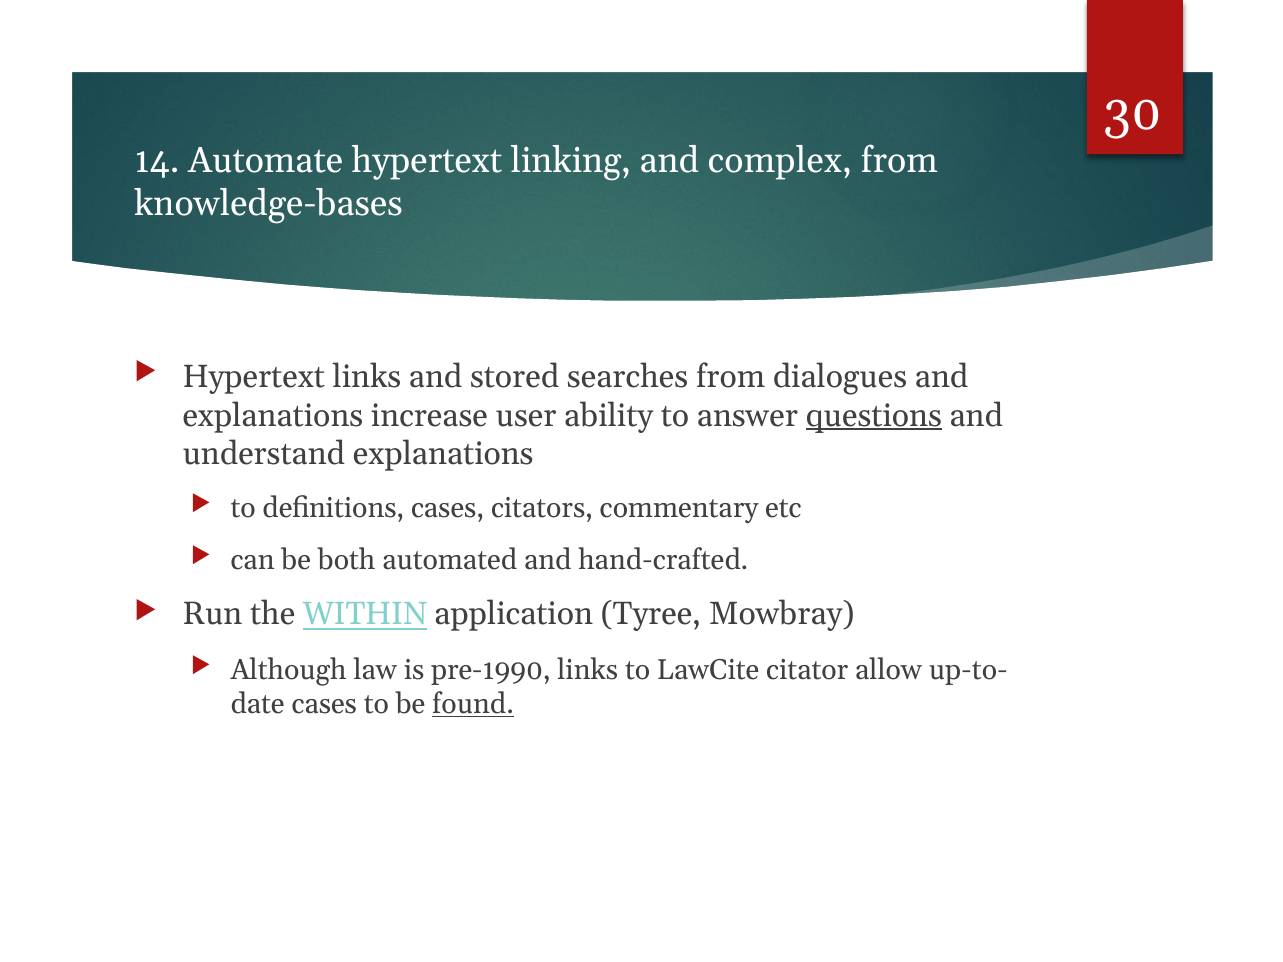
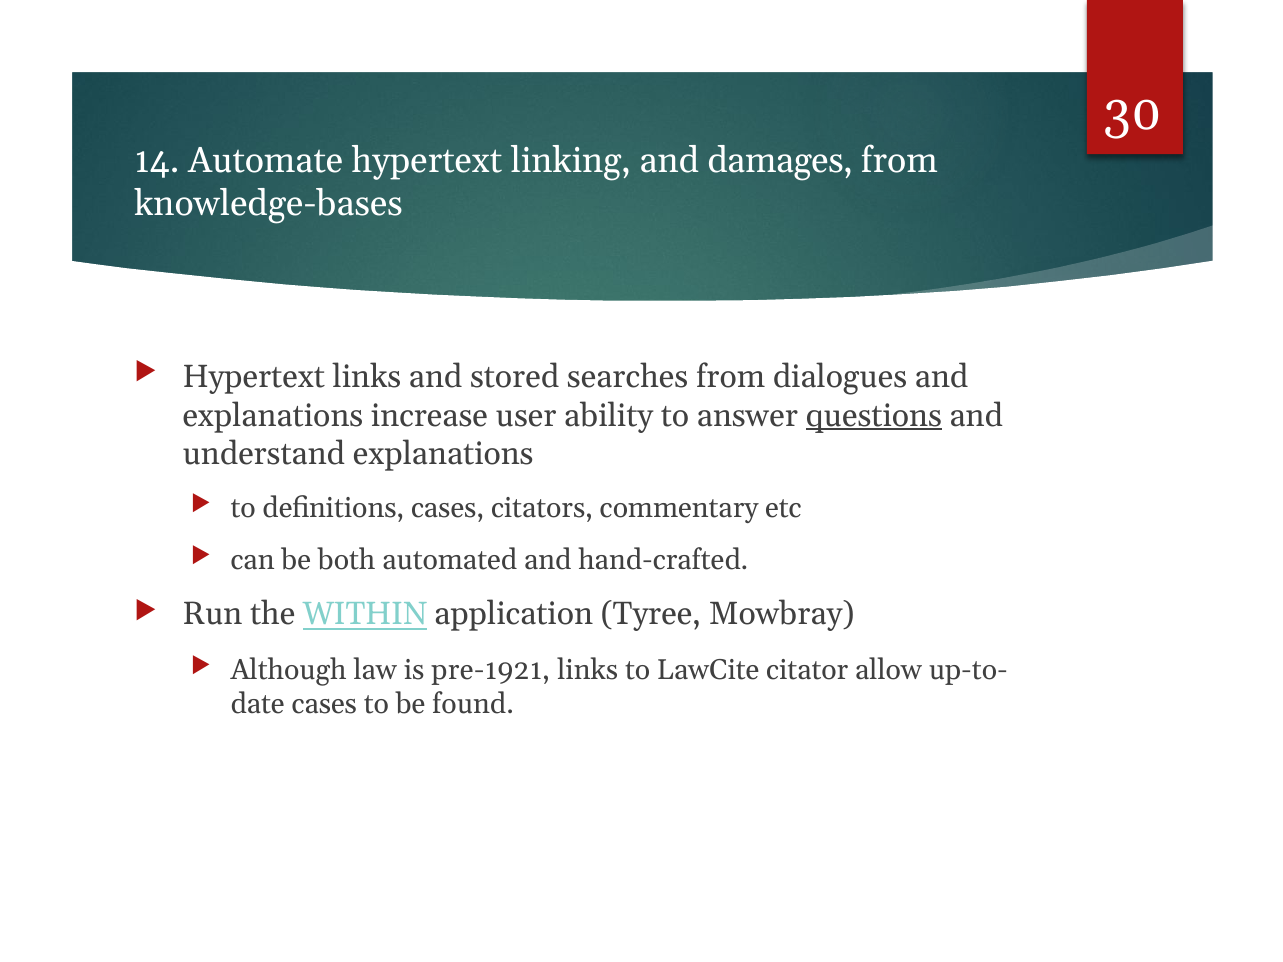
complex: complex -> damages
pre-1990: pre-1990 -> pre-1921
found underline: present -> none
